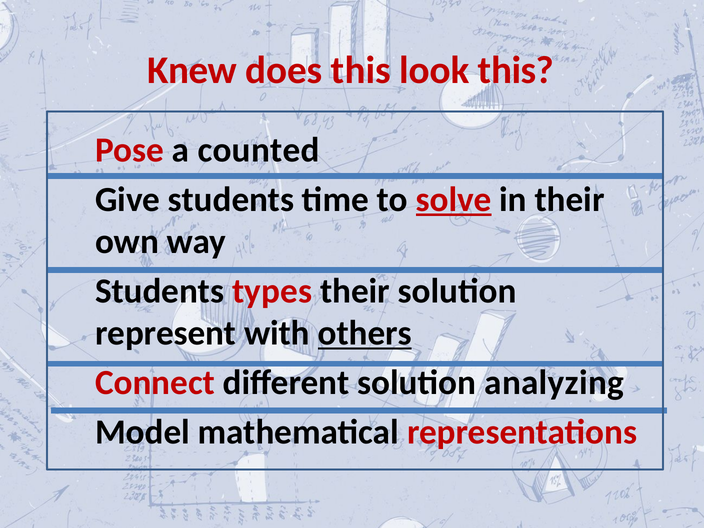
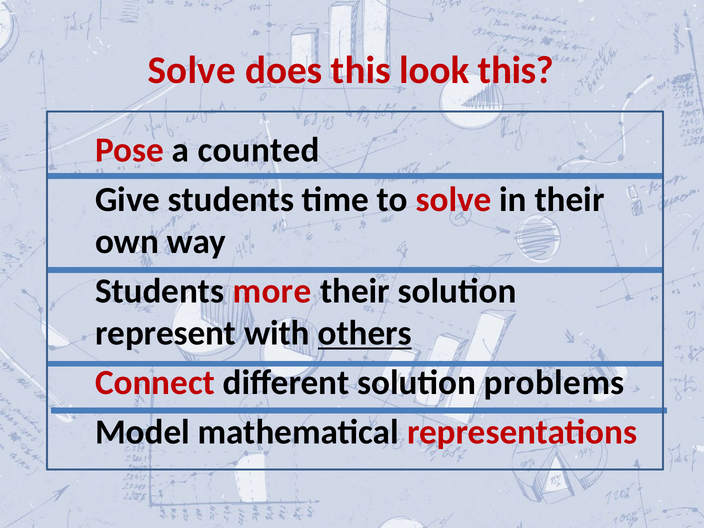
Knew at (192, 70): Knew -> Solve
solve at (454, 200) underline: present -> none
types: types -> more
analyzing: analyzing -> problems
